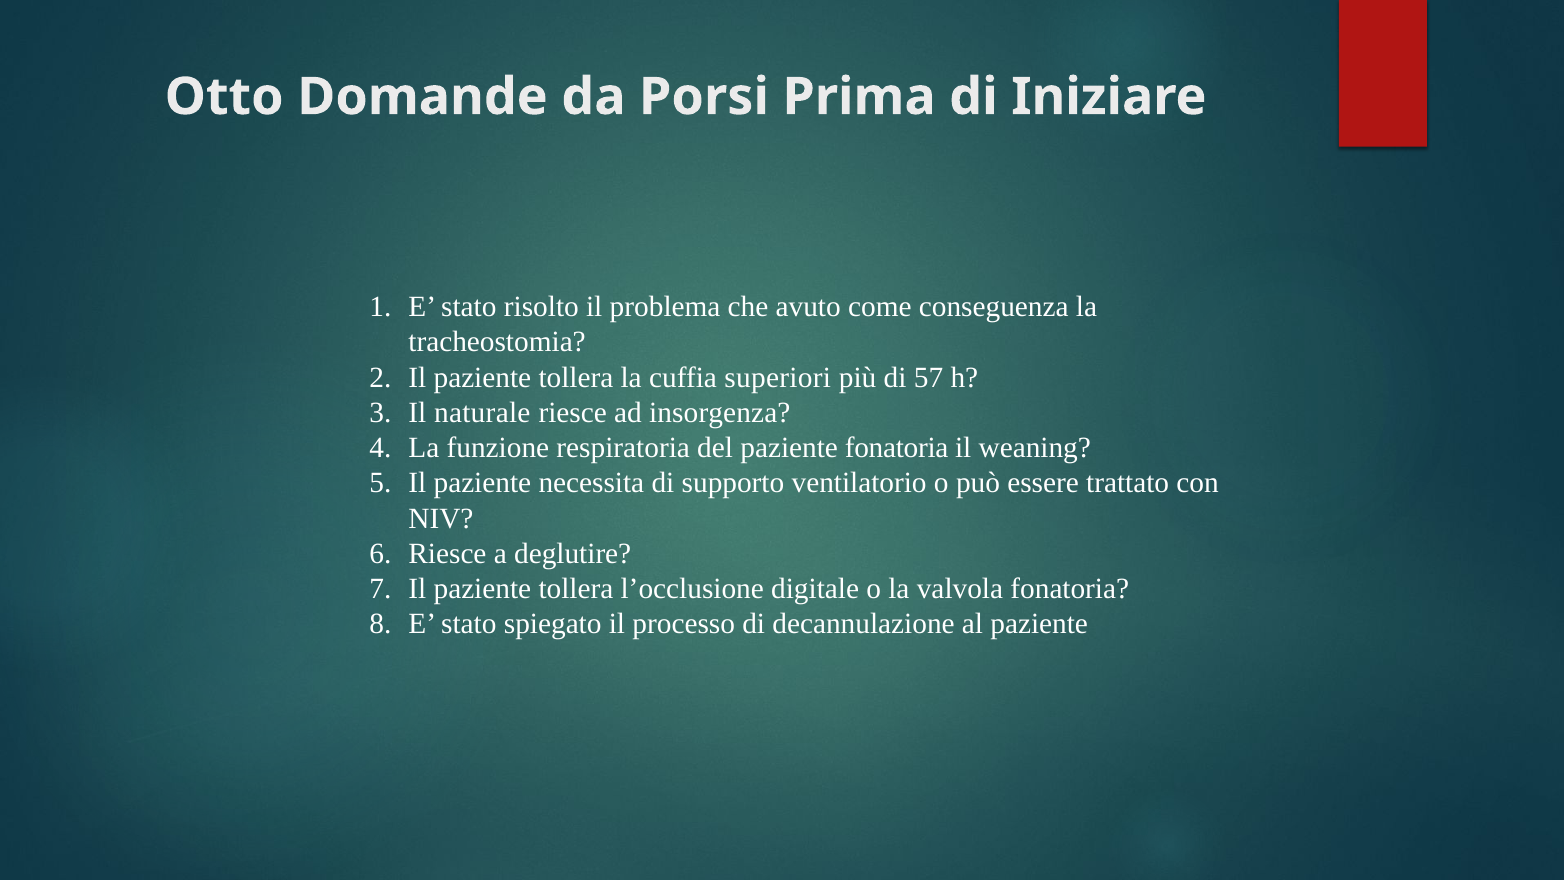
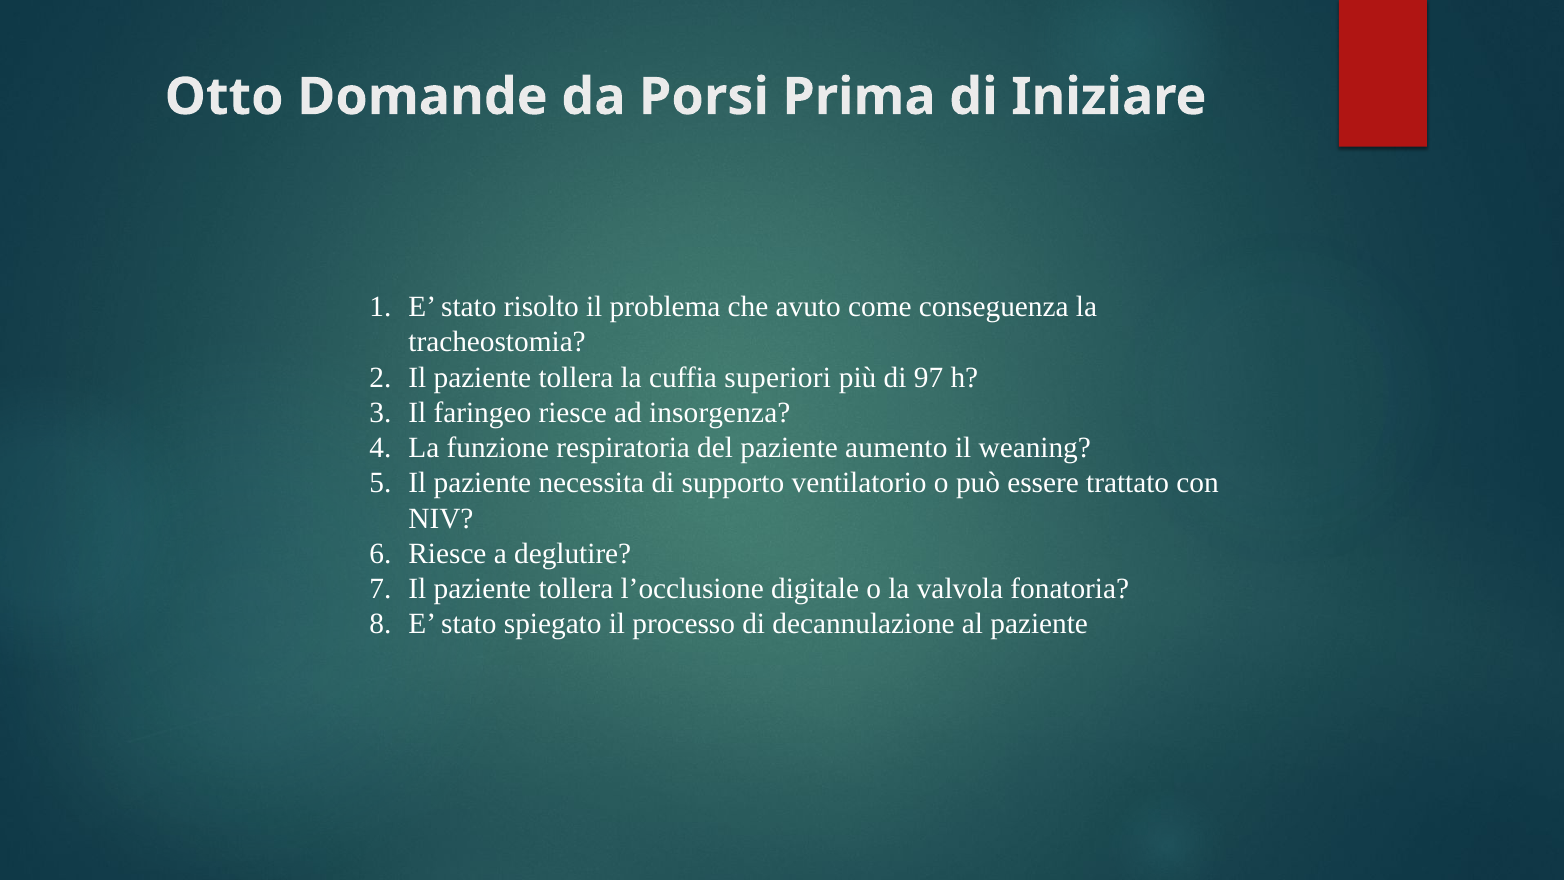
57: 57 -> 97
naturale: naturale -> faringeo
paziente fonatoria: fonatoria -> aumento
